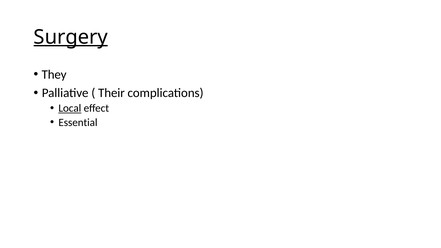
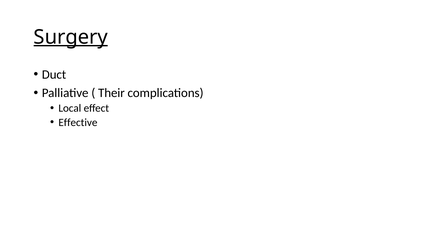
They: They -> Duct
Local underline: present -> none
Essential: Essential -> Effective
